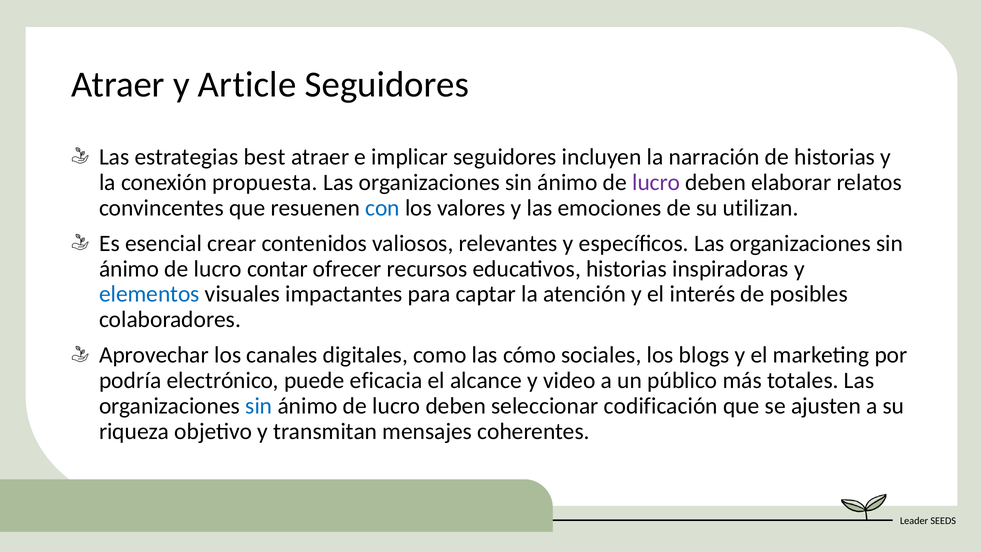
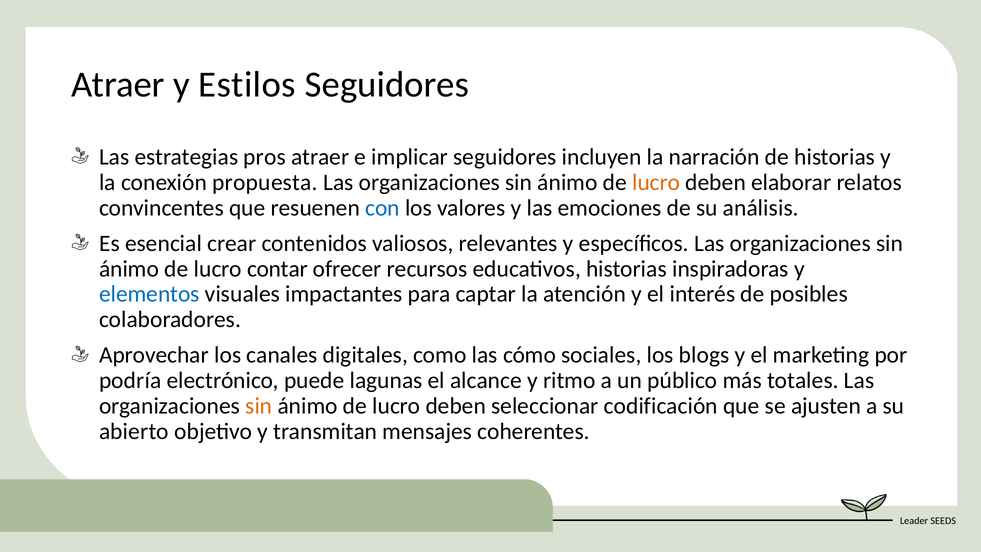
Article: Article -> Estilos
best: best -> pros
lucro at (656, 182) colour: purple -> orange
utilizan: utilizan -> análisis
eficacia: eficacia -> lagunas
video: video -> ritmo
sin at (259, 406) colour: blue -> orange
riqueza: riqueza -> abierto
